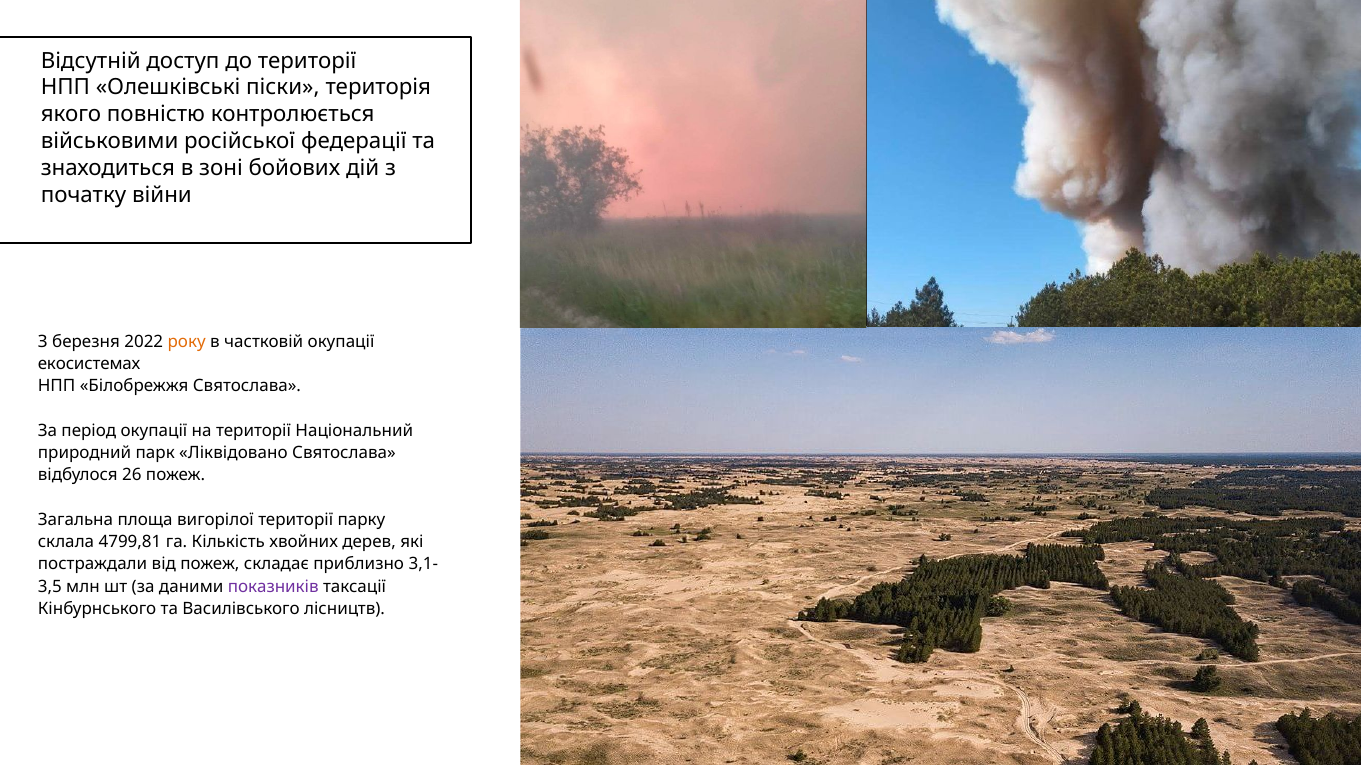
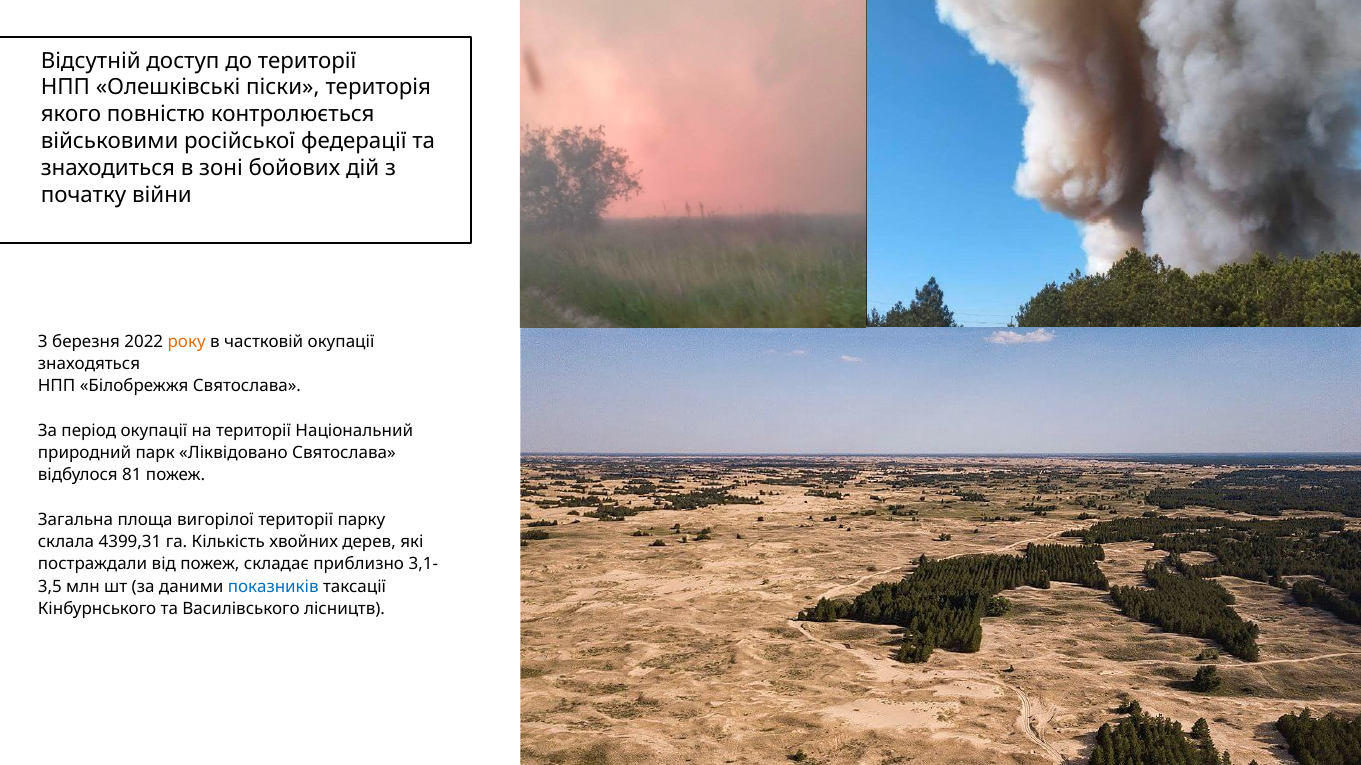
екосистемах: екосистемах -> знаходяться
26: 26 -> 81
4799,81: 4799,81 -> 4399,31
показників colour: purple -> blue
